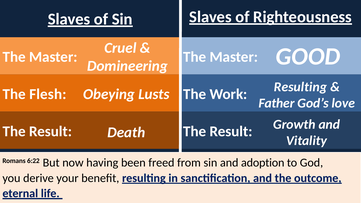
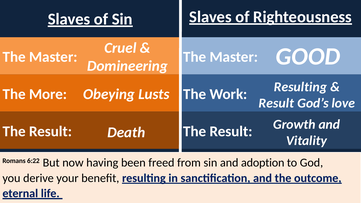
Flesh: Flesh -> More
Father at (277, 103): Father -> Result
